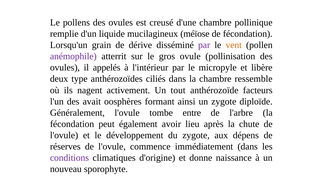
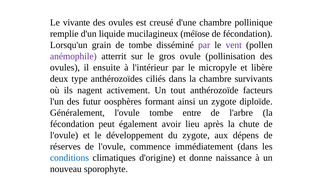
pollens: pollens -> vivante
de dérive: dérive -> tombe
vent colour: orange -> purple
appelés: appelés -> ensuite
ressemble: ressemble -> survivants
avait: avait -> futur
conditions colour: purple -> blue
